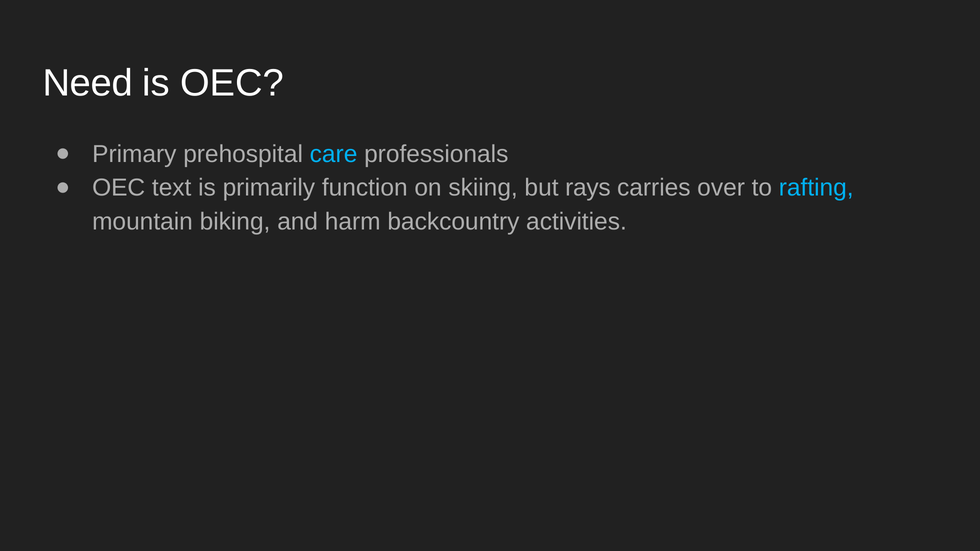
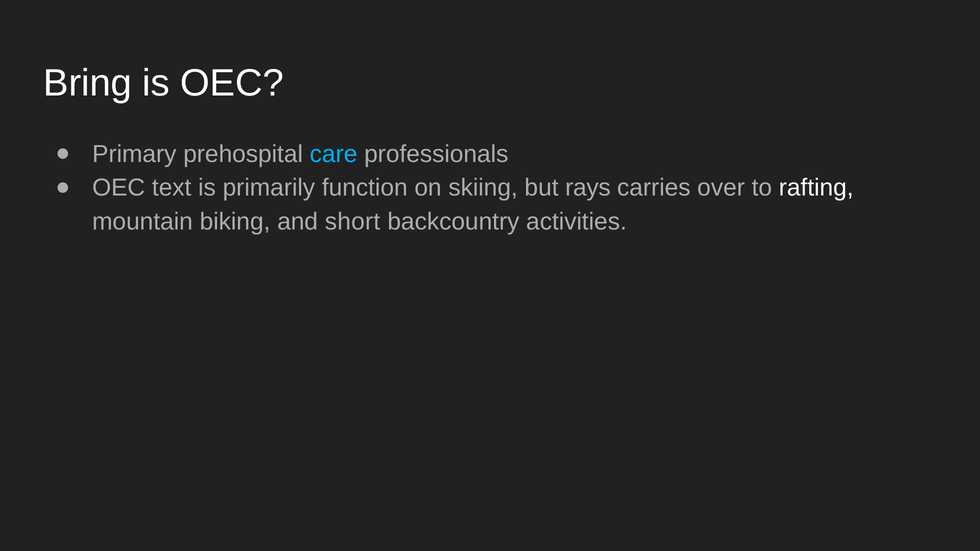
Need: Need -> Bring
rafting colour: light blue -> white
harm: harm -> short
